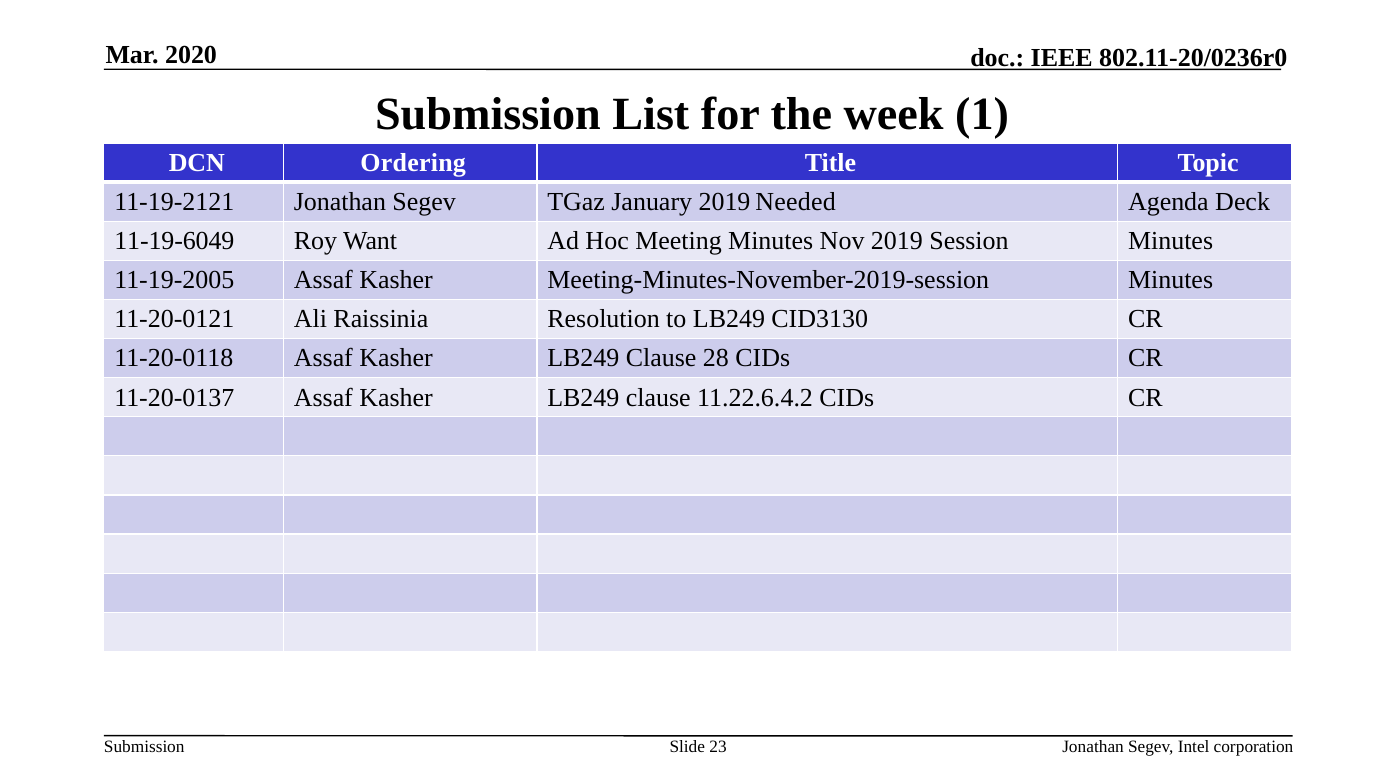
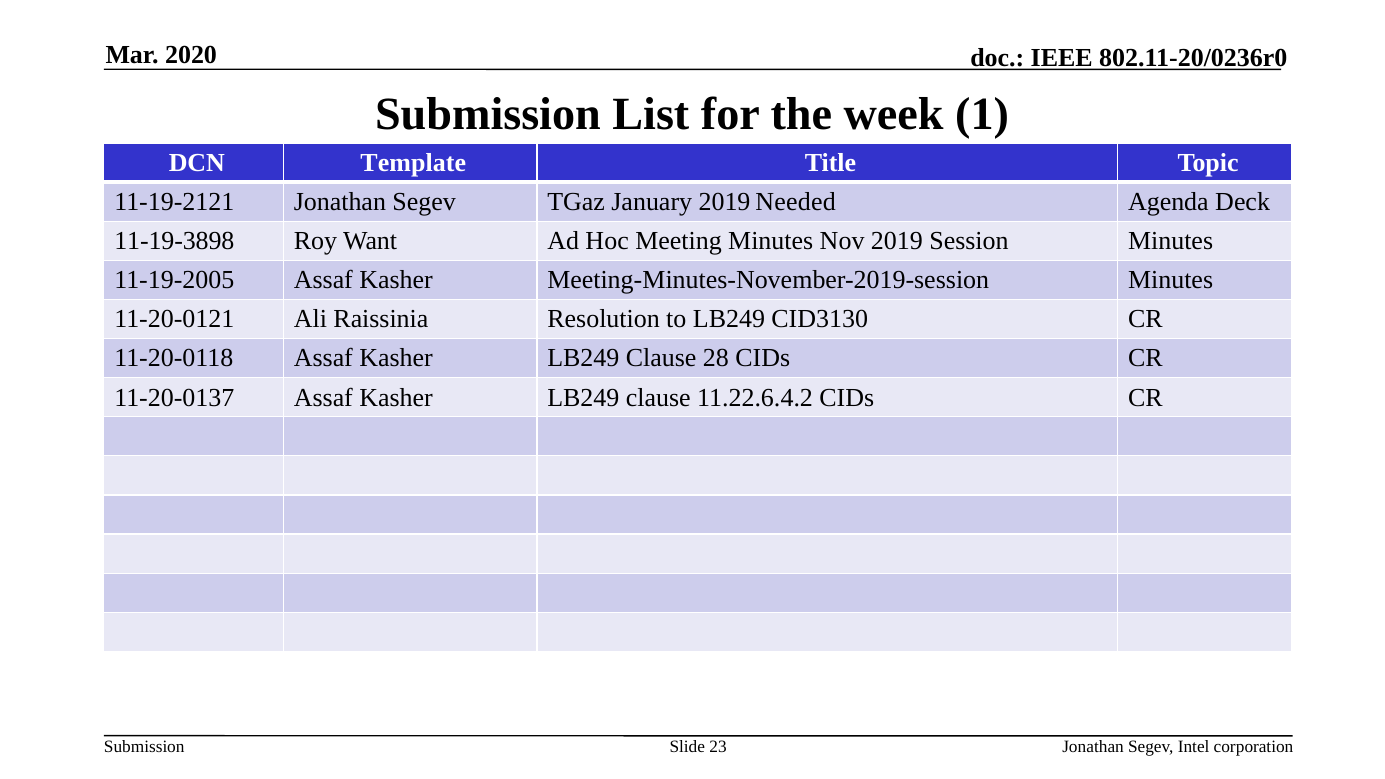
Ordering: Ordering -> Template
11-19-6049: 11-19-6049 -> 11-19-3898
